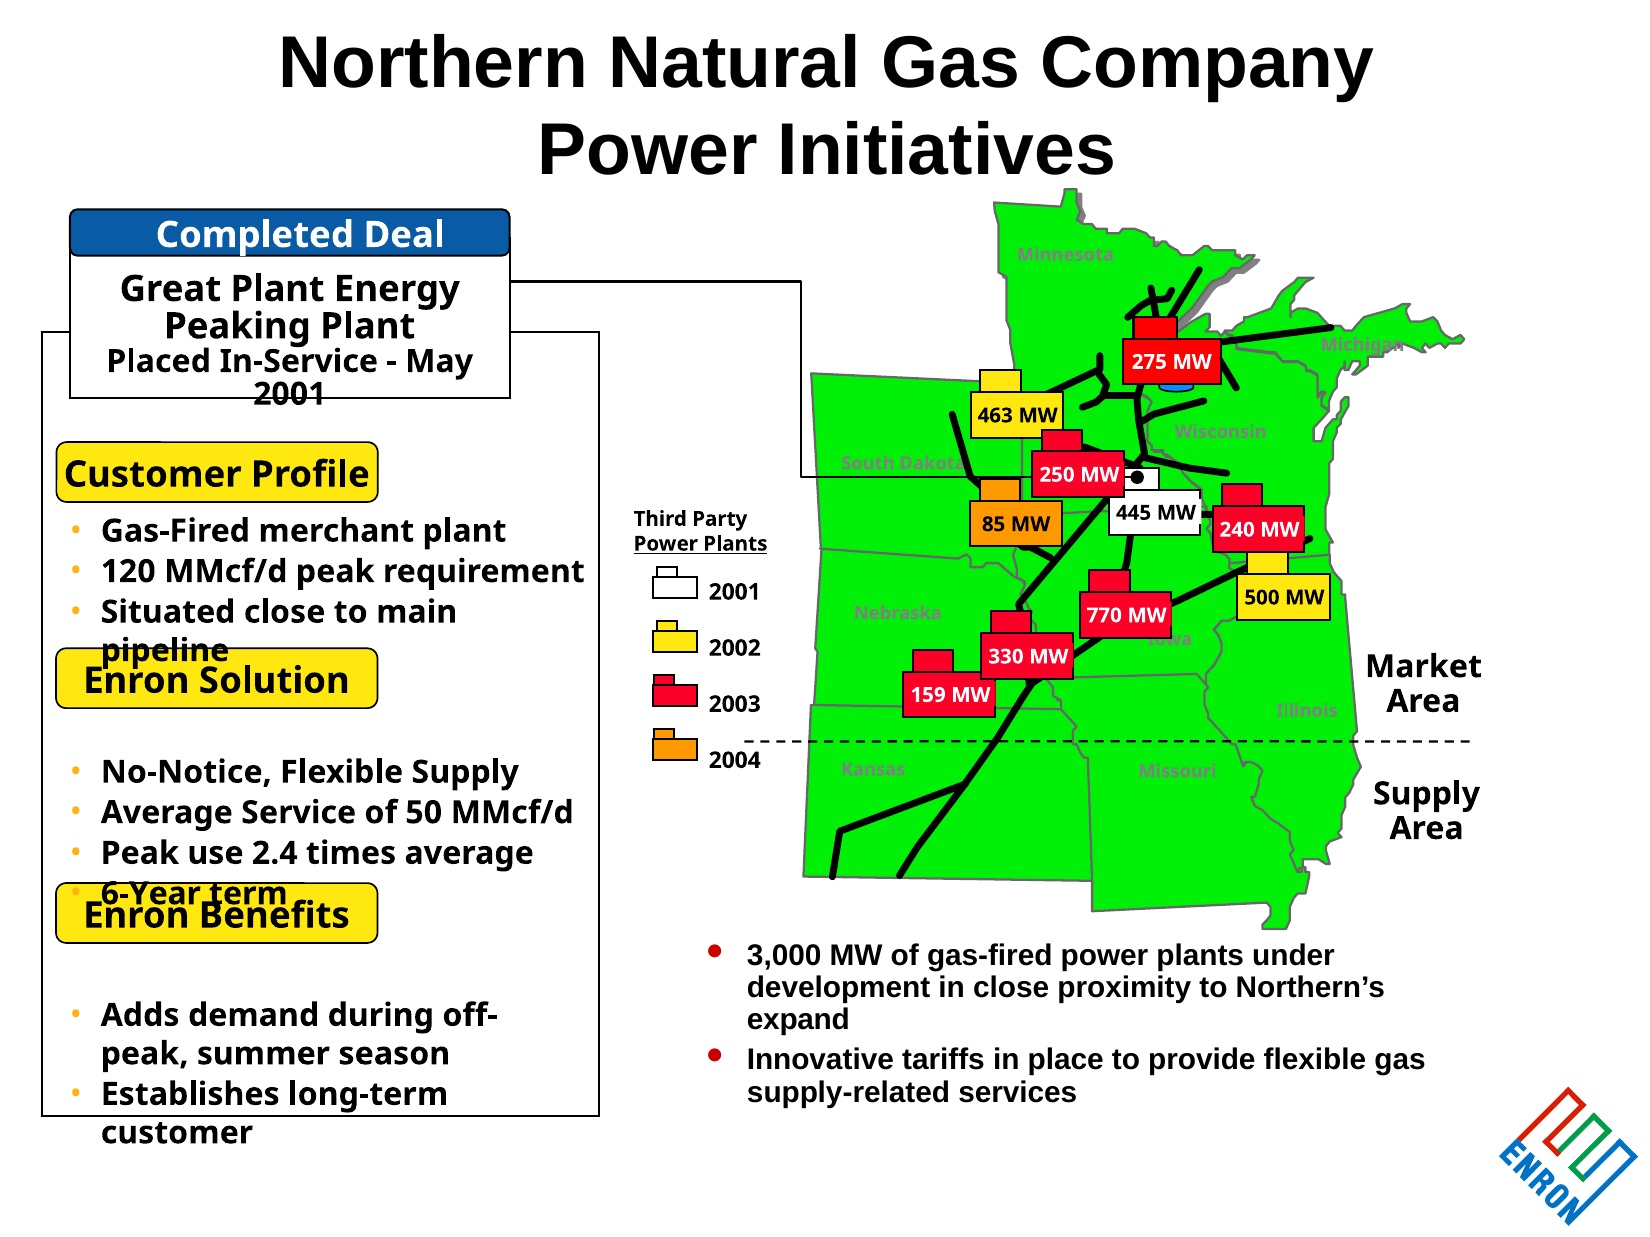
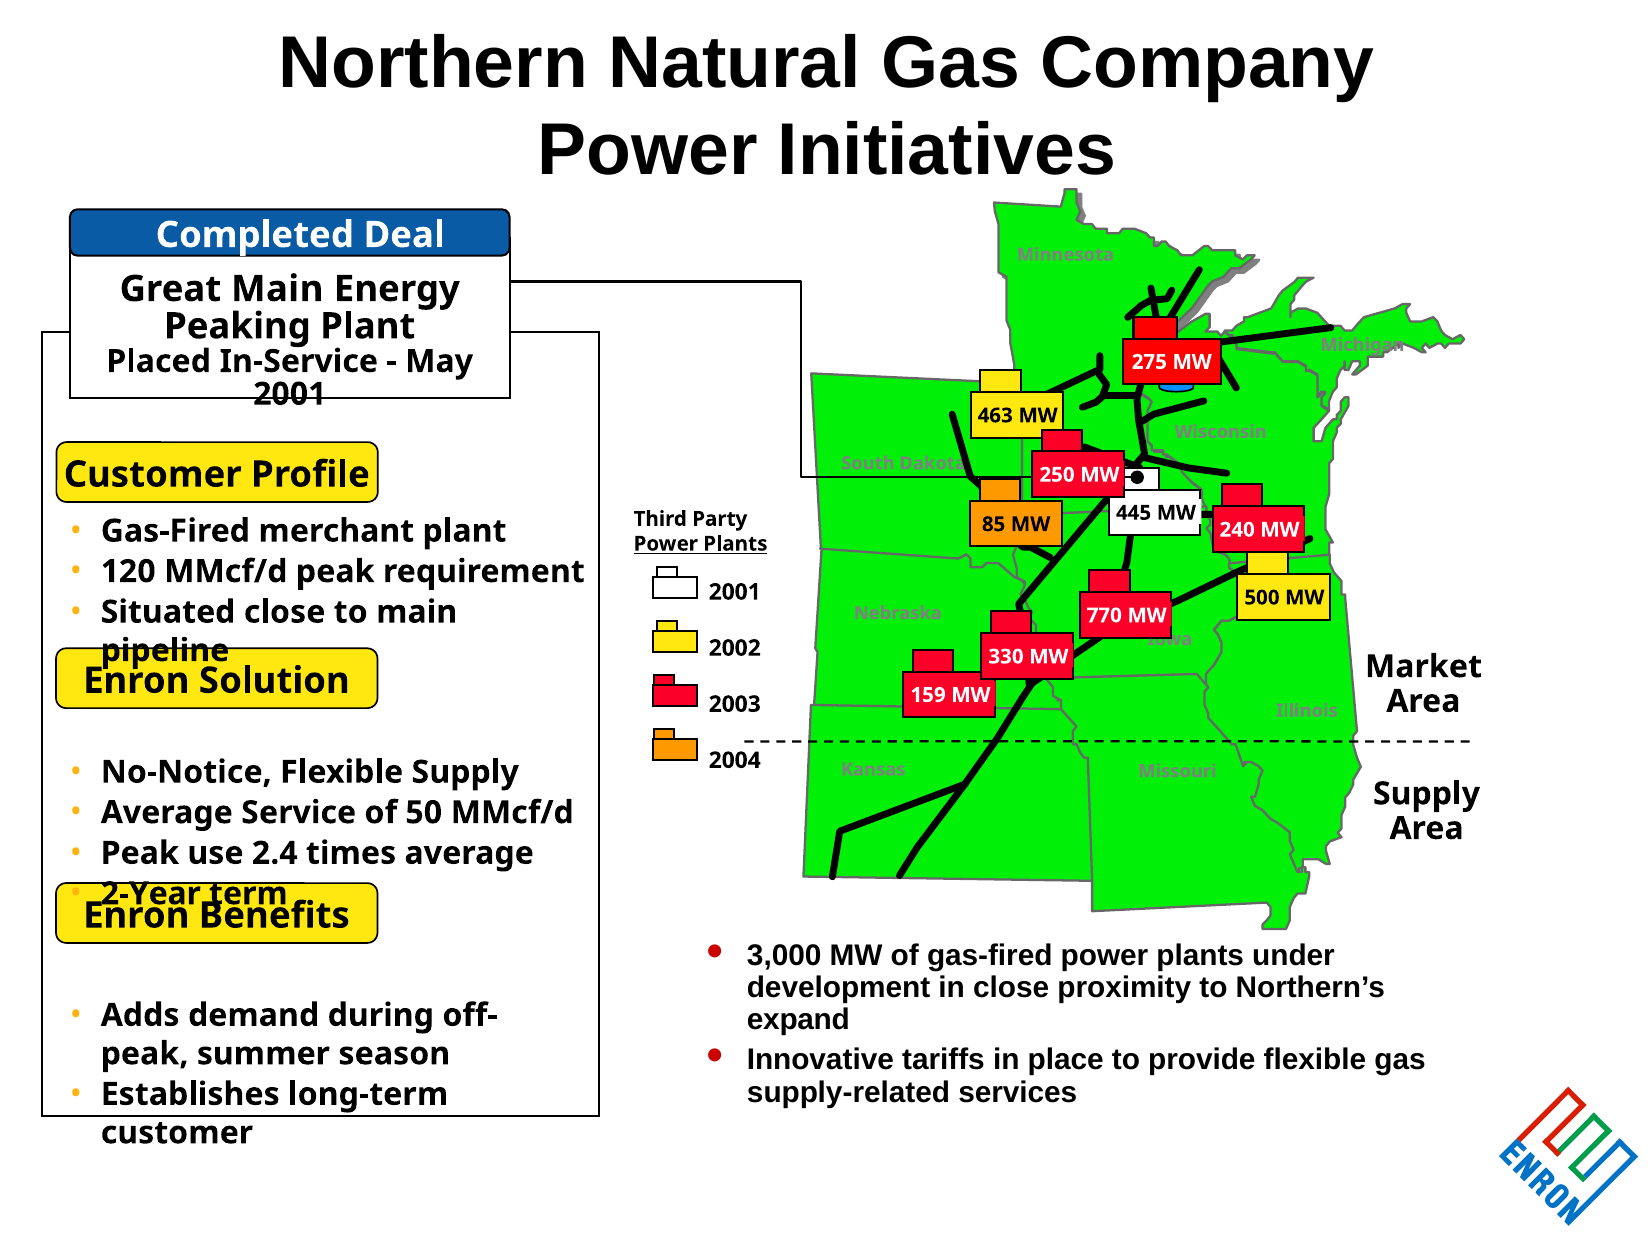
Great Plant: Plant -> Main
6-Year: 6-Year -> 2-Year
